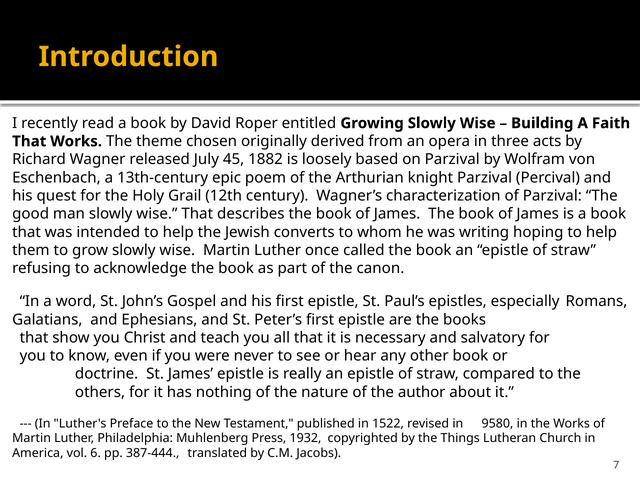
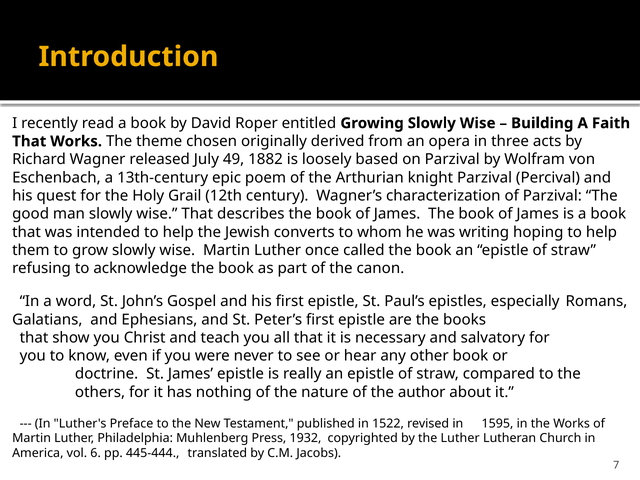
45: 45 -> 49
9580: 9580 -> 1595
the Things: Things -> Luther
387-444: 387-444 -> 445-444
